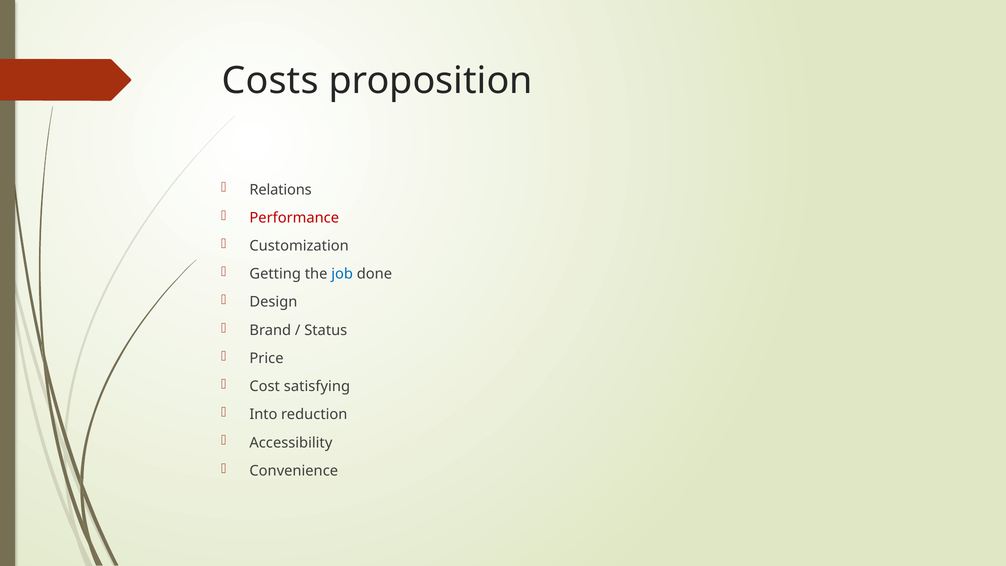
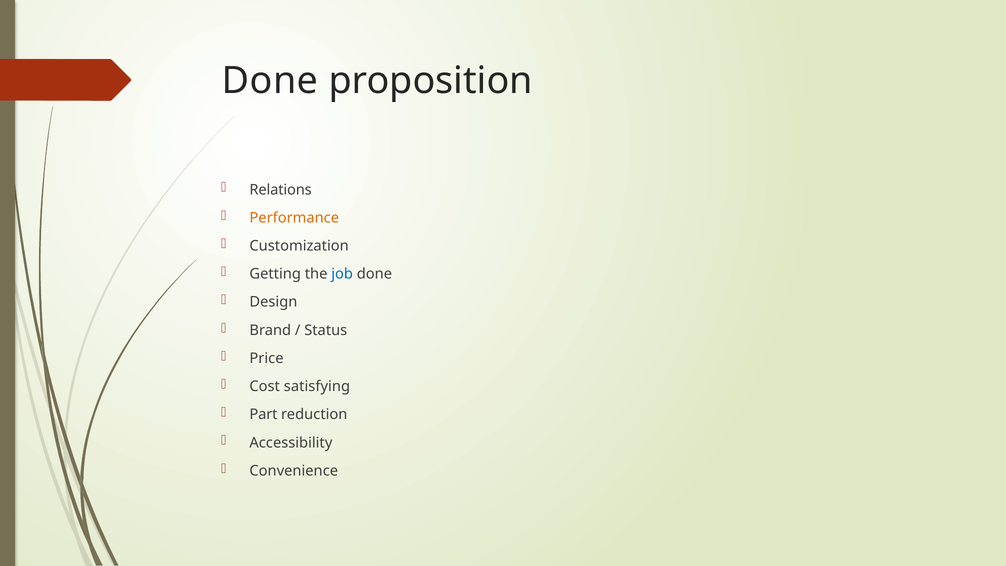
Costs at (270, 81): Costs -> Done
Performance colour: red -> orange
Into: Into -> Part
